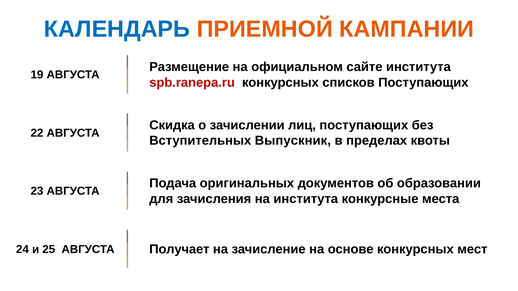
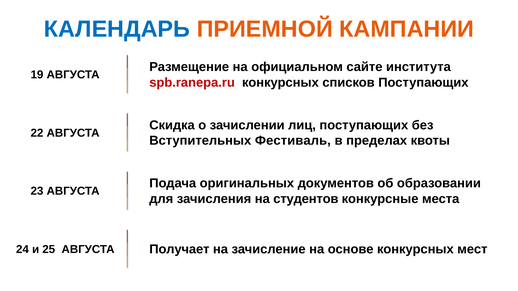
Выпускник: Выпускник -> Фестиваль
на института: института -> студентов
